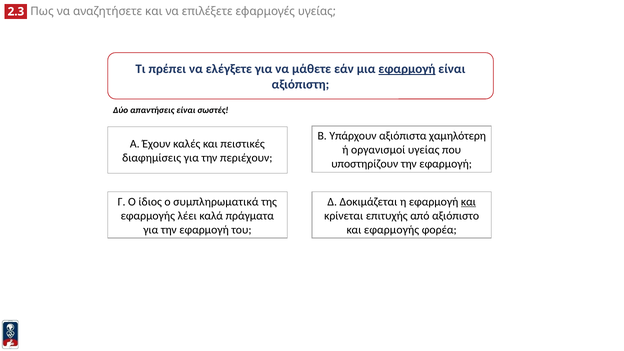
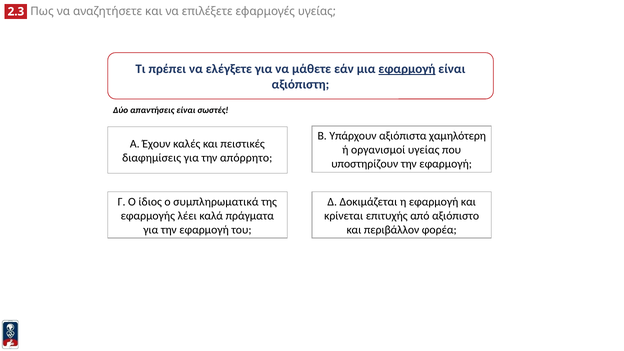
περιέχουν: περιέχουν -> απόρρητο
και at (468, 202) underline: present -> none
και εφαρμογής: εφαρμογής -> περιβάλλον
